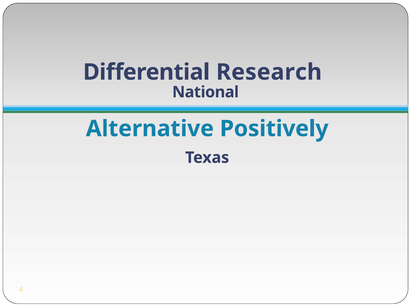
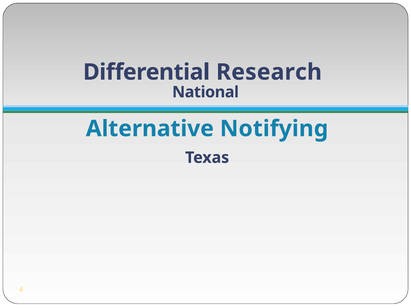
Positively: Positively -> Notifying
